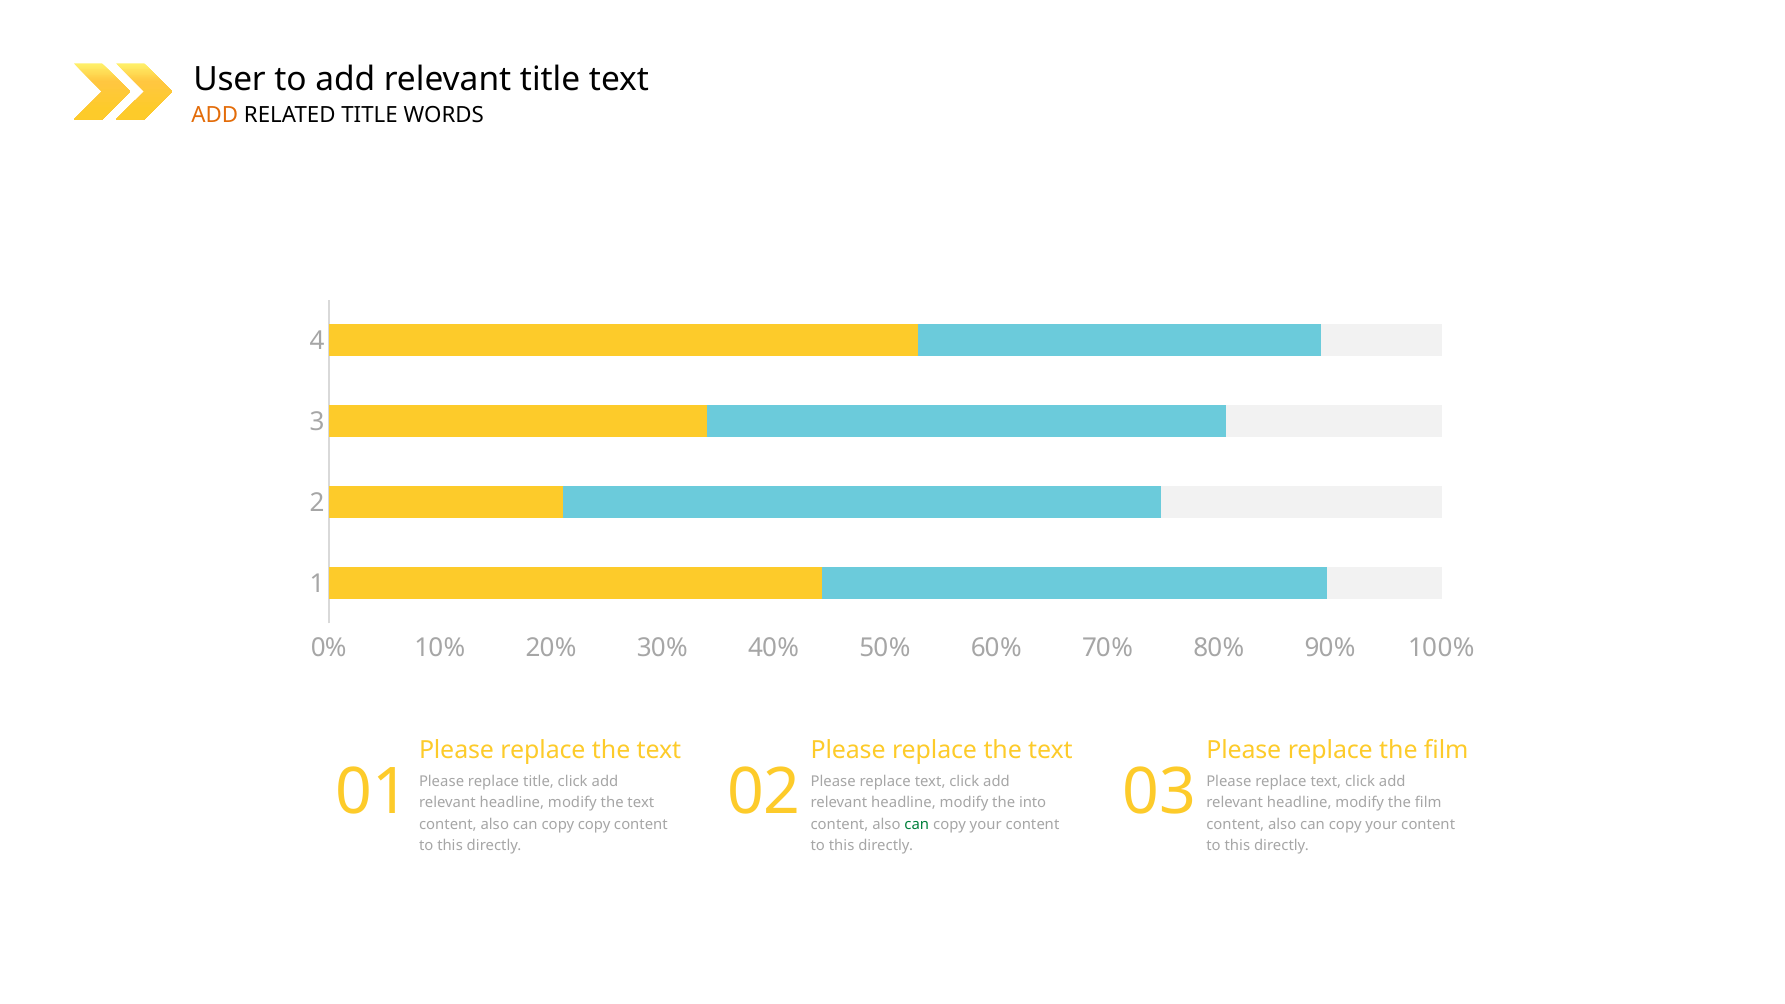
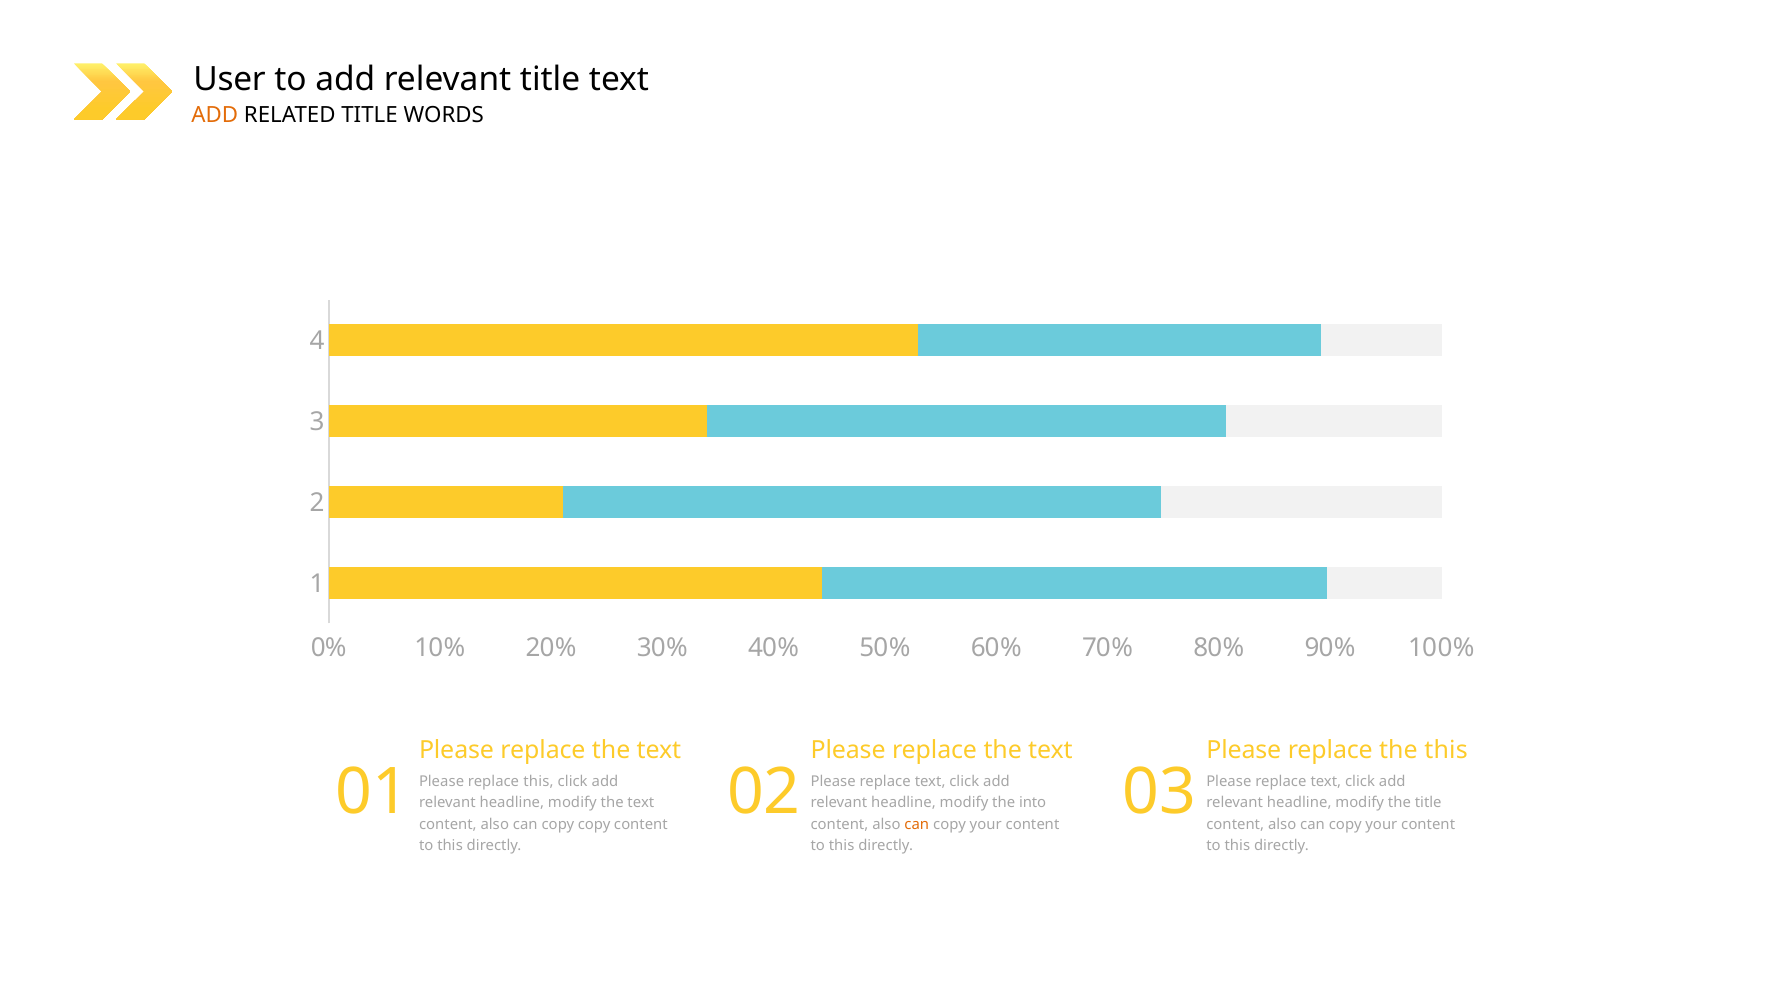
replace the film: film -> this
replace title: title -> this
modify the film: film -> title
can at (917, 824) colour: green -> orange
